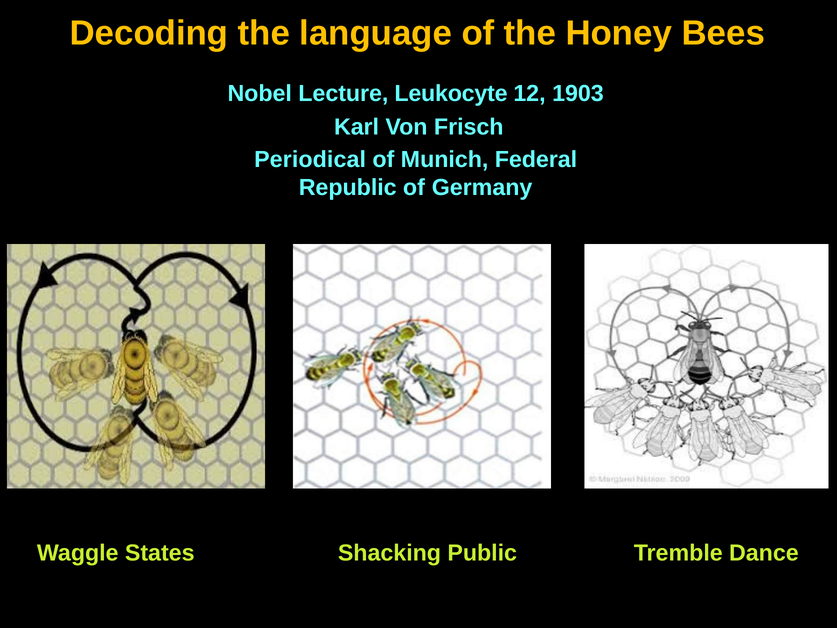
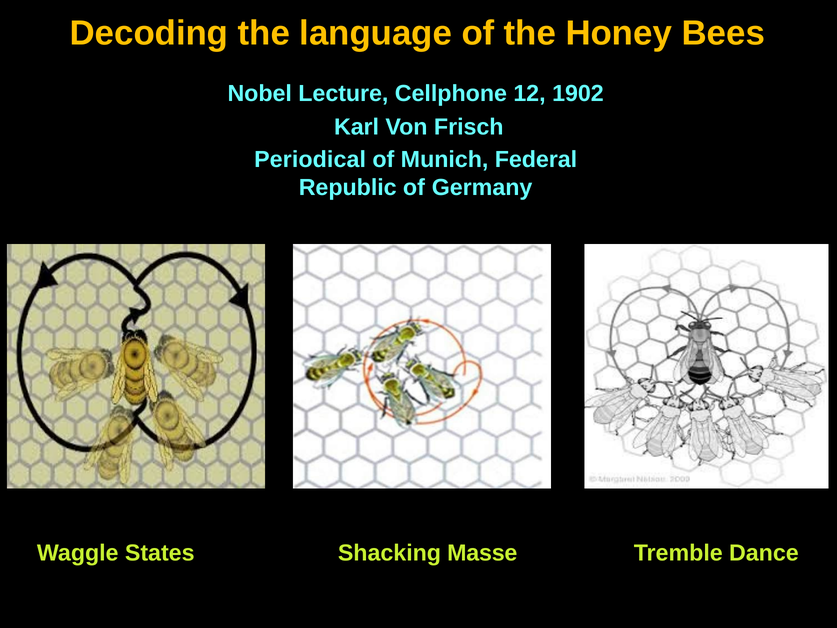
Leukocyte: Leukocyte -> Cellphone
1903: 1903 -> 1902
Public: Public -> Masse
